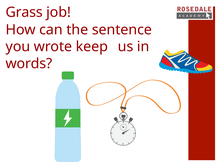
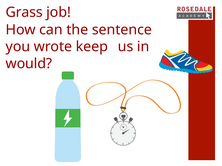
words: words -> would
